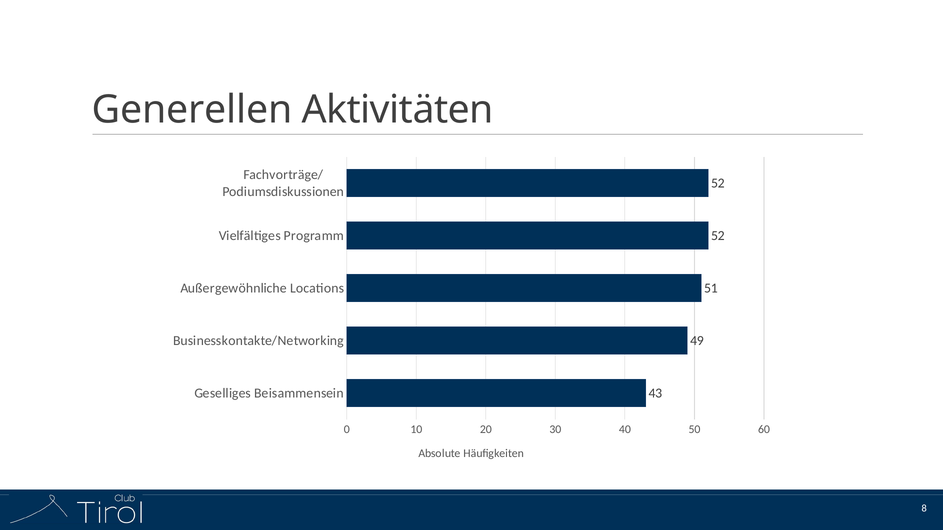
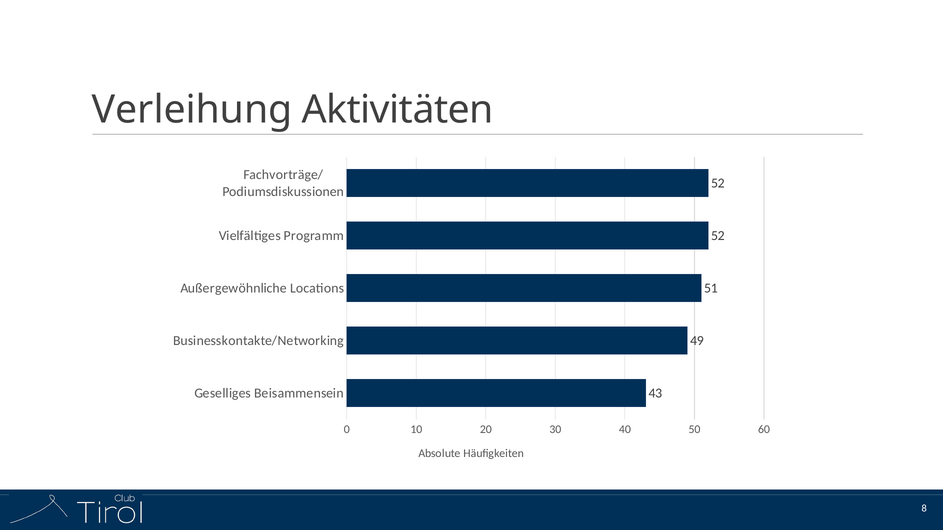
Generellen: Generellen -> Verleihung
